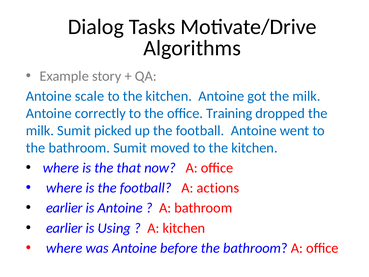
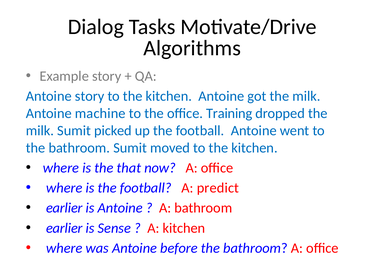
Antoine scale: scale -> story
correctly: correctly -> machine
actions: actions -> predict
Using: Using -> Sense
